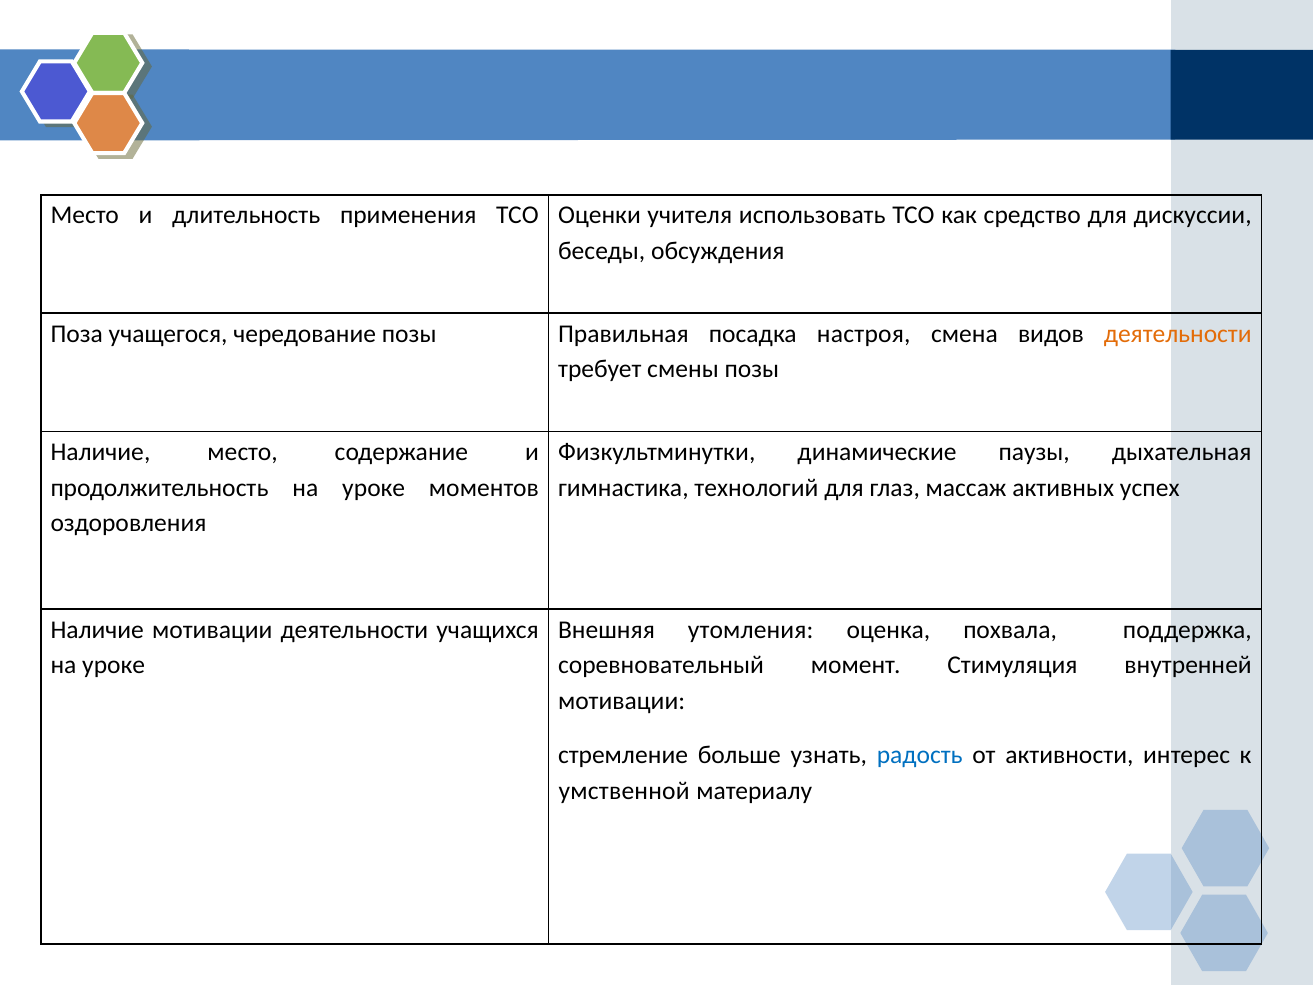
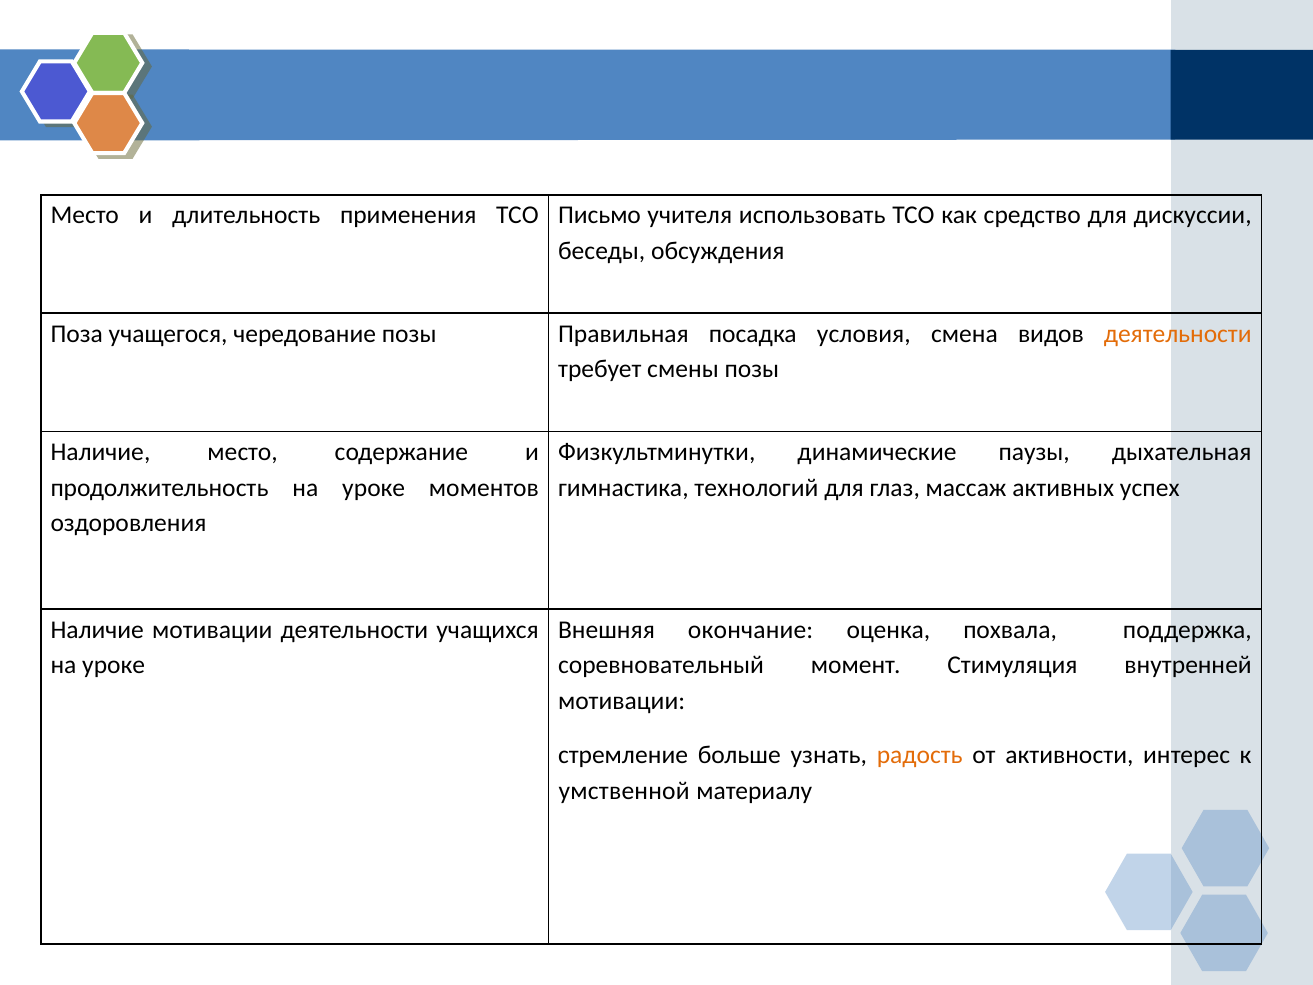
Оценки: Оценки -> Письмо
настроя: настроя -> условия
утомления: утомления -> окончание
радость colour: blue -> orange
